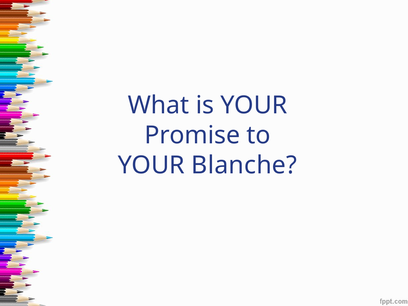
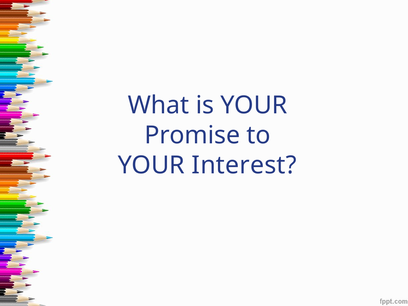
Blanche: Blanche -> Interest
